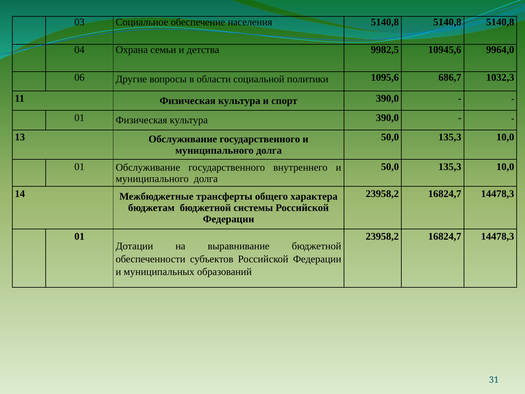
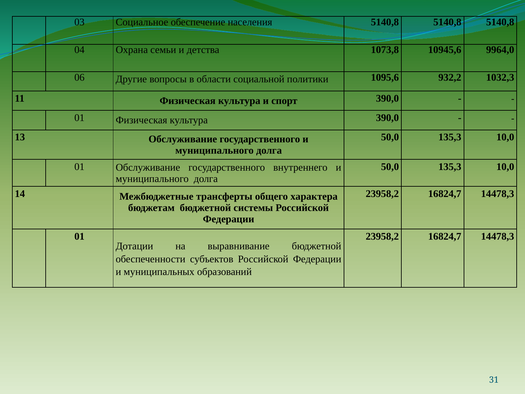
9982,5: 9982,5 -> 1073,8
686,7: 686,7 -> 932,2
